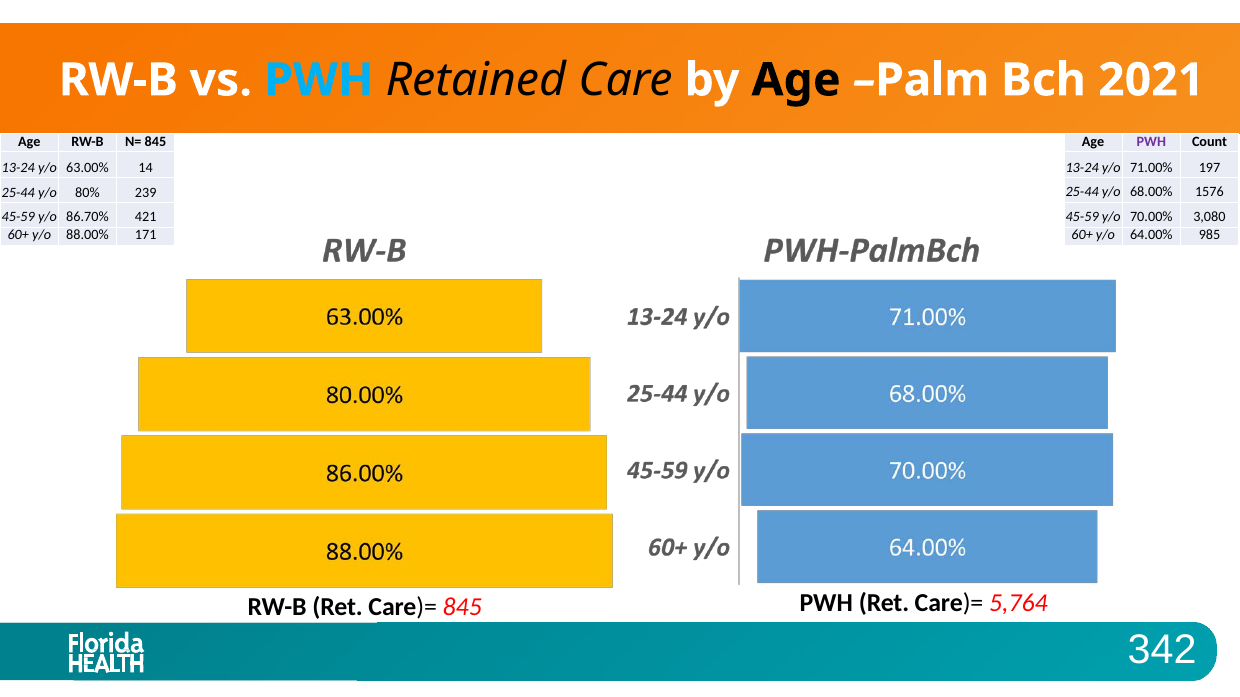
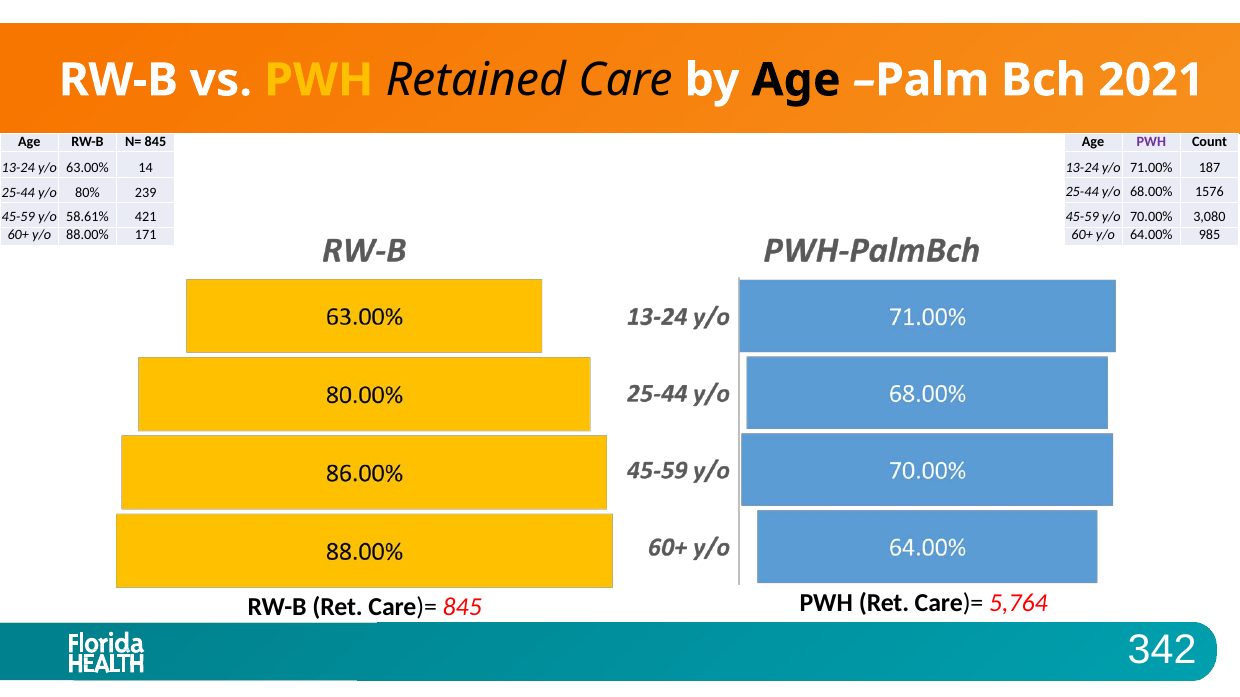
PWH at (319, 80) colour: light blue -> yellow
197: 197 -> 187
86.70%: 86.70% -> 58.61%
